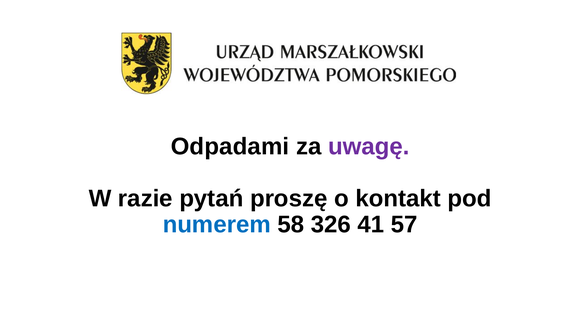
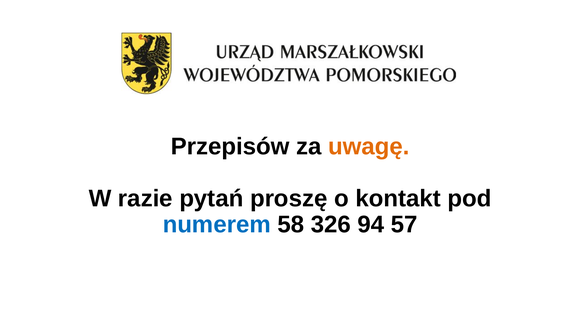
Odpadami: Odpadami -> Przepisów
uwagę colour: purple -> orange
41: 41 -> 94
